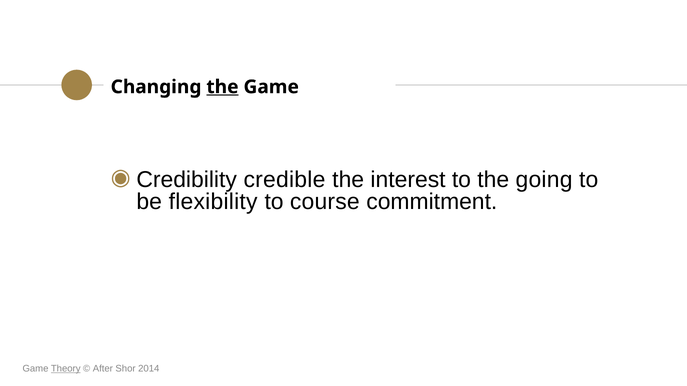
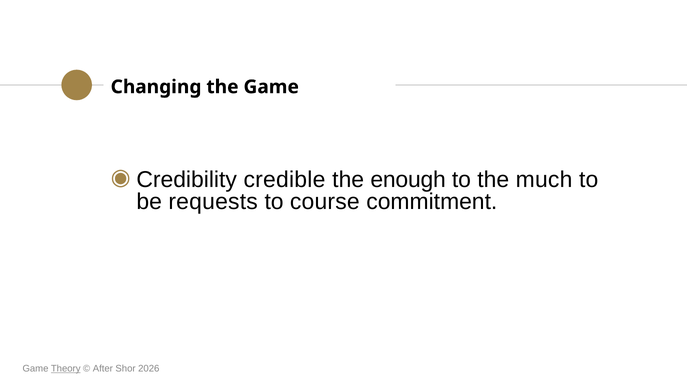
the at (222, 87) underline: present -> none
interest: interest -> enough
going: going -> much
flexibility: flexibility -> requests
2014: 2014 -> 2026
